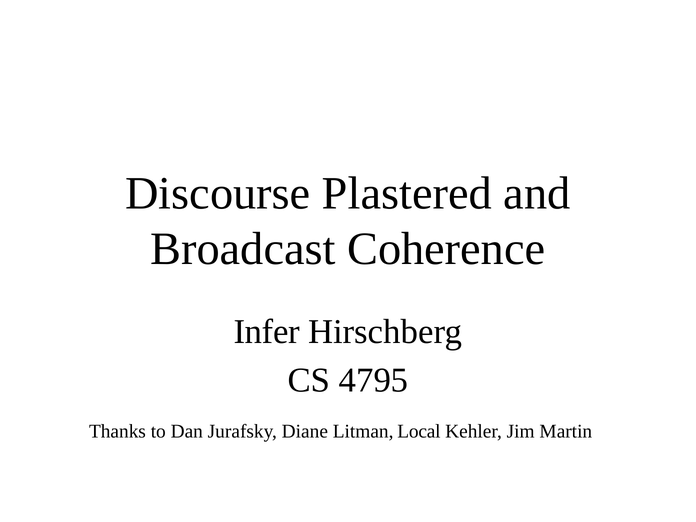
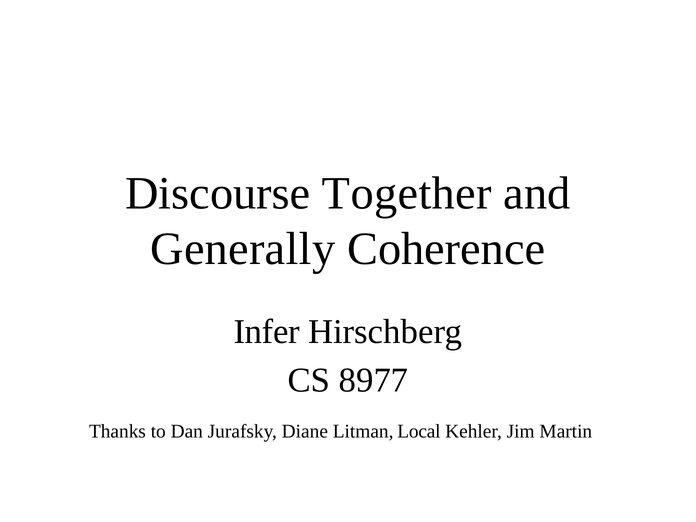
Plastered: Plastered -> Together
Broadcast: Broadcast -> Generally
4795: 4795 -> 8977
